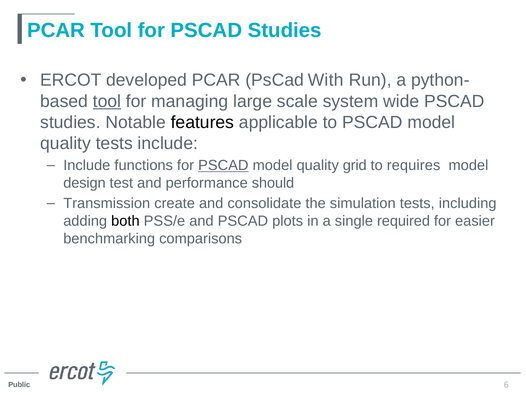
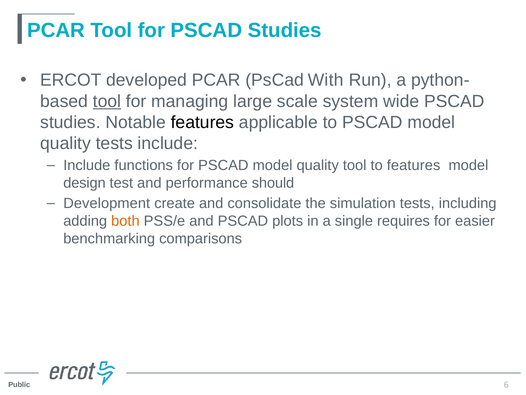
PSCAD at (223, 165) underline: present -> none
quality grid: grid -> tool
to requires: requires -> features
Transmission: Transmission -> Development
both colour: black -> orange
required: required -> requires
